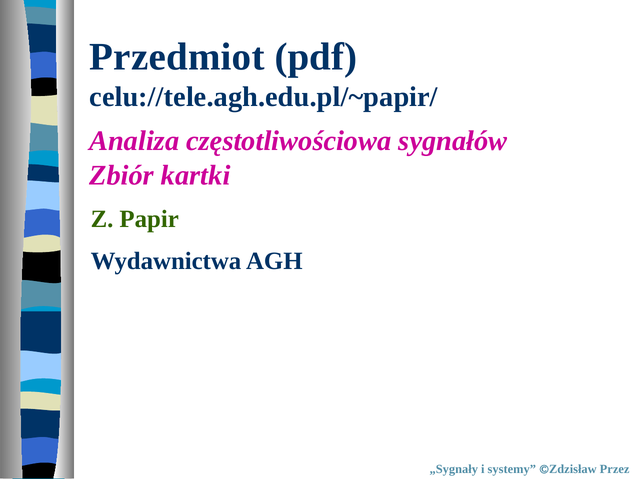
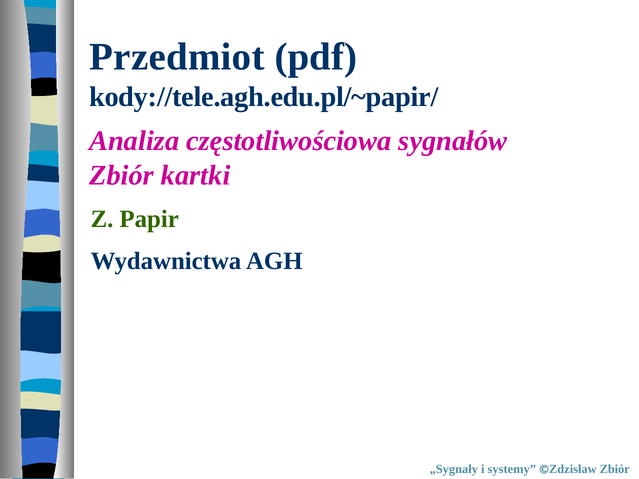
celu://tele.agh.edu.pl/~papir/: celu://tele.agh.edu.pl/~papir/ -> kody://tele.agh.edu.pl/~papir/
Zdzisław Przez: Przez -> Zbiór
